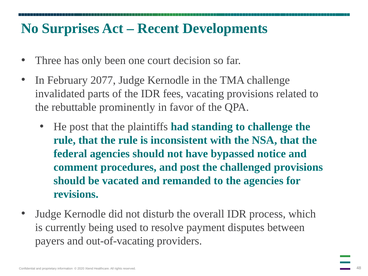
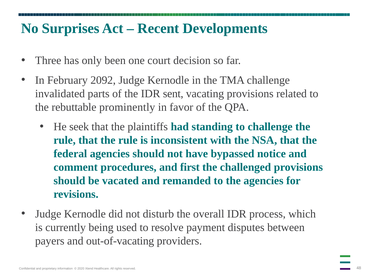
2077: 2077 -> 2092
fees: fees -> sent
He post: post -> seek
and post: post -> first
